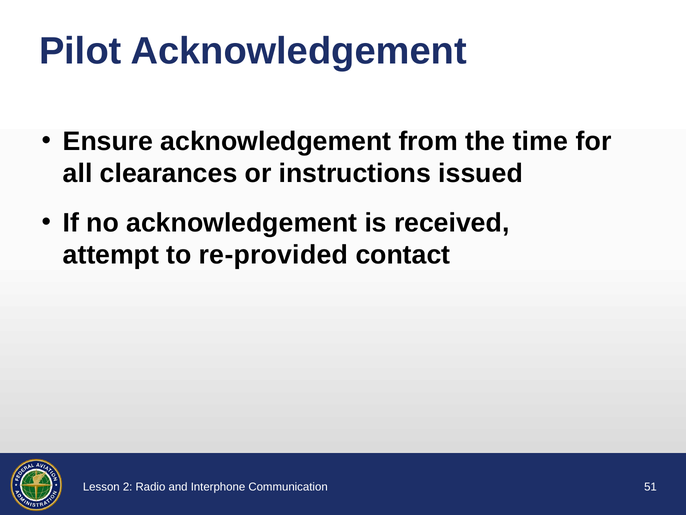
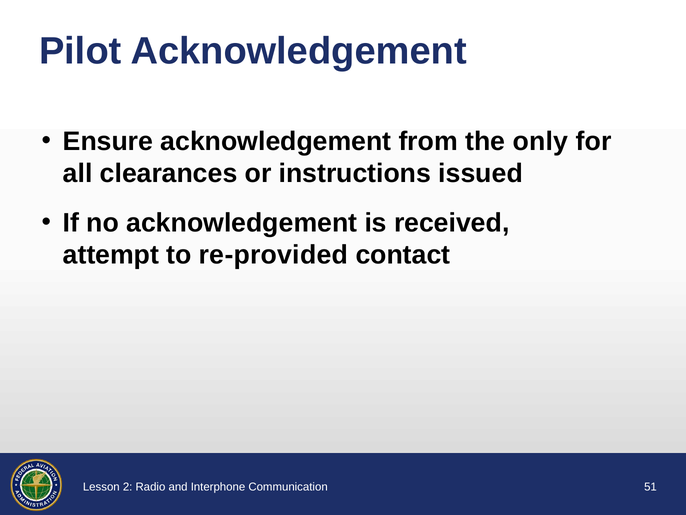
time: time -> only
